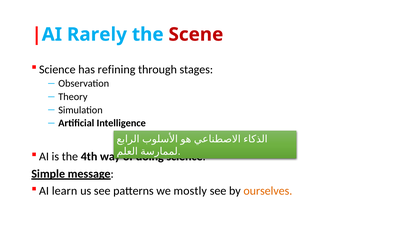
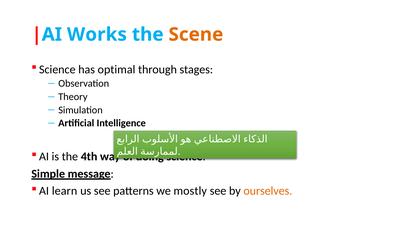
Rarely: Rarely -> Works
Scene colour: red -> orange
refining: refining -> optimal
